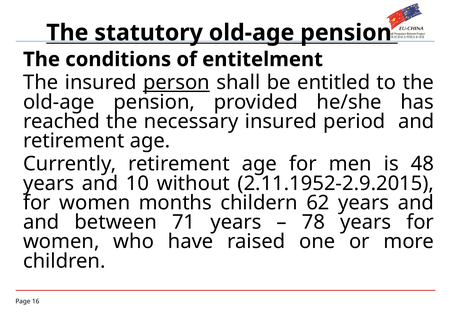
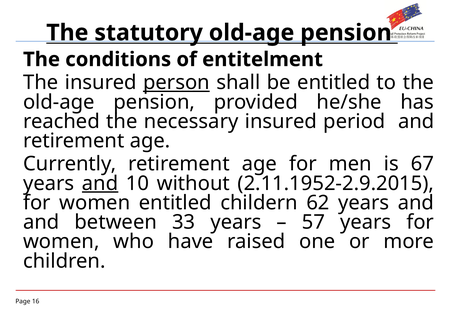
48: 48 -> 67
and at (100, 184) underline: none -> present
women months: months -> entitled
71: 71 -> 33
78: 78 -> 57
